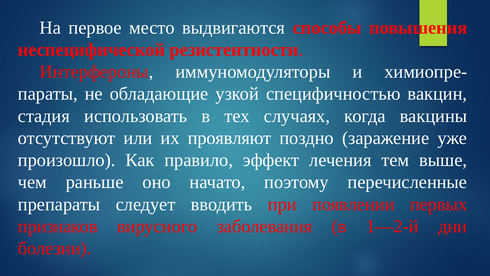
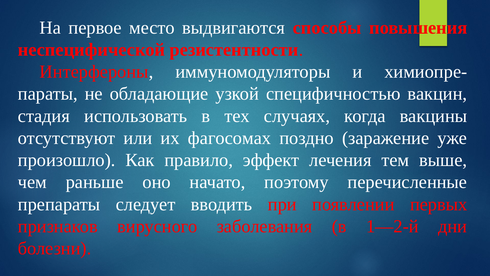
проявляют: проявляют -> фагосомах
